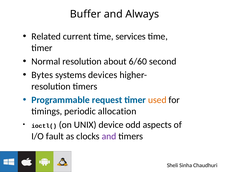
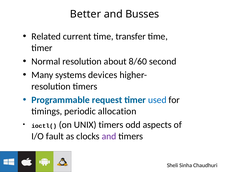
Buffer: Buffer -> Better
Always: Always -> Busses
services: services -> transfer
6/60: 6/60 -> 8/60
Bytes: Bytes -> Many
used colour: orange -> blue
UNIX device: device -> timers
